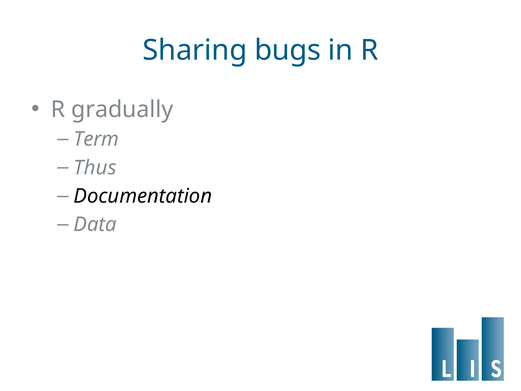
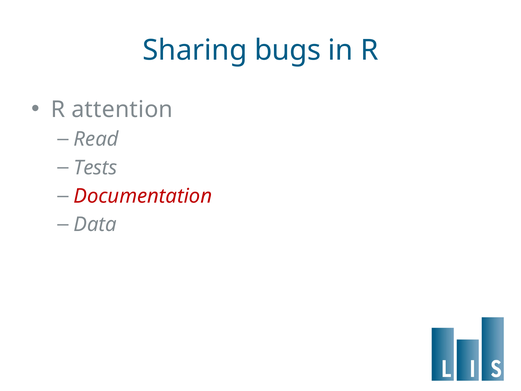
gradually: gradually -> attention
Term: Term -> Read
Thus: Thus -> Tests
Documentation colour: black -> red
